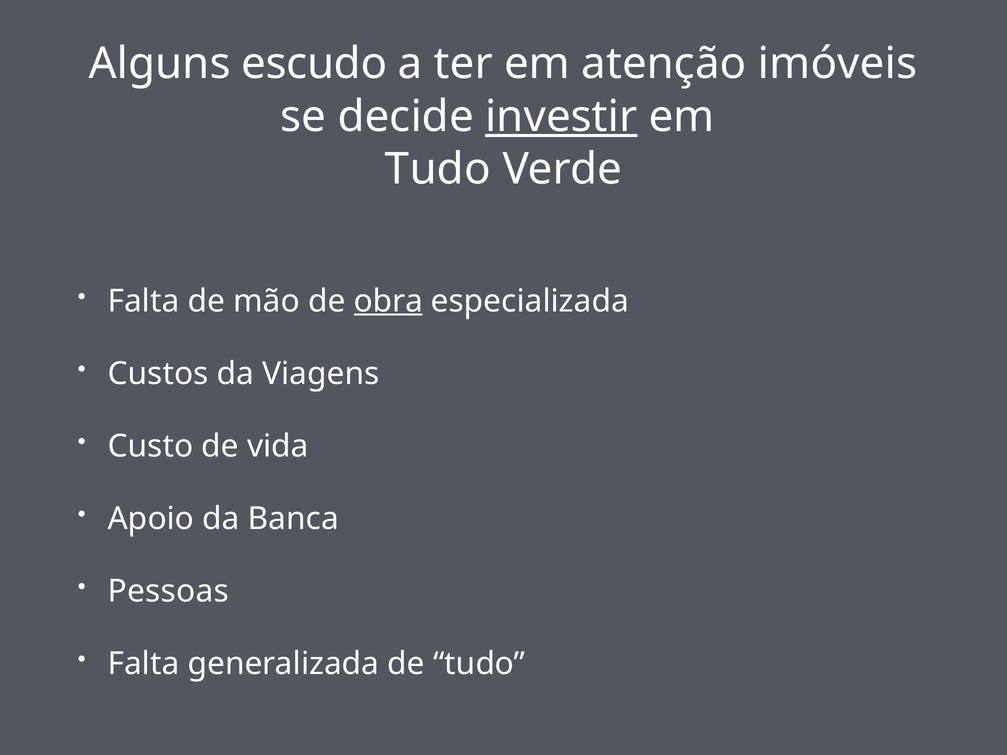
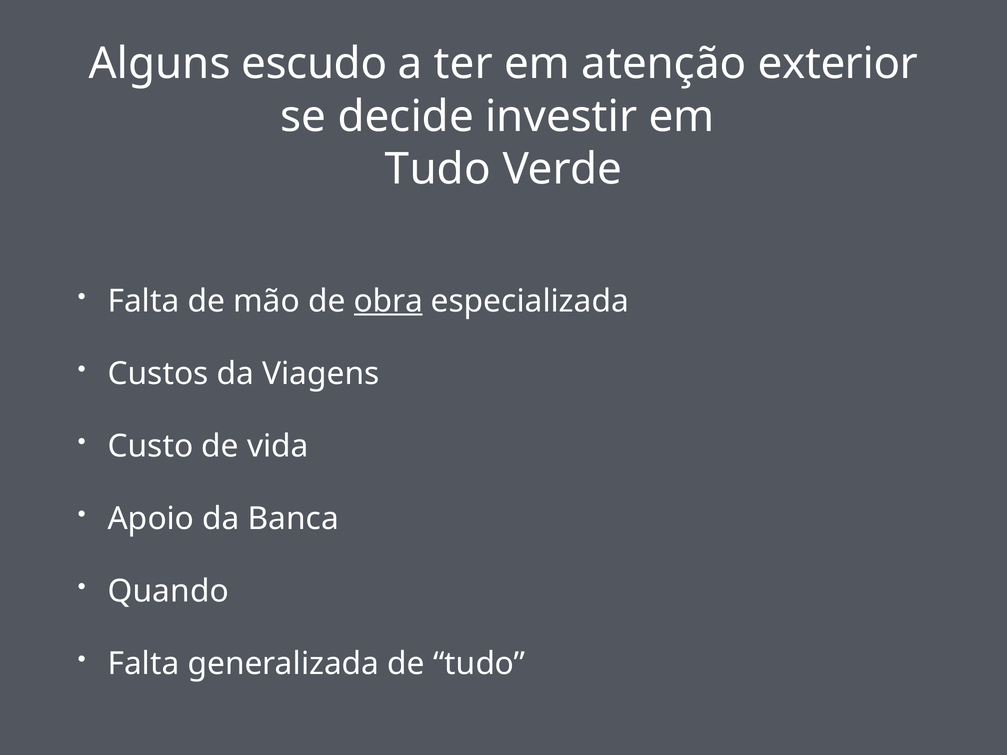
imóveis: imóveis -> exterior
investir underline: present -> none
Pessoas: Pessoas -> Quando
